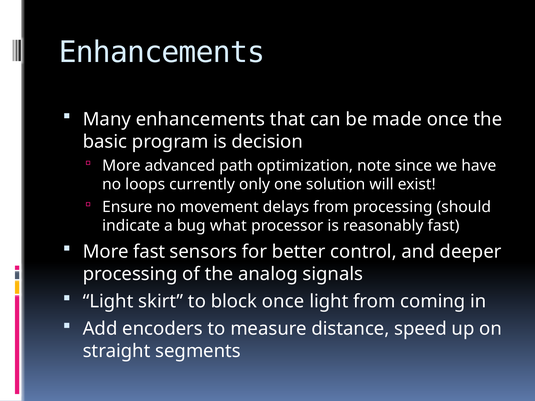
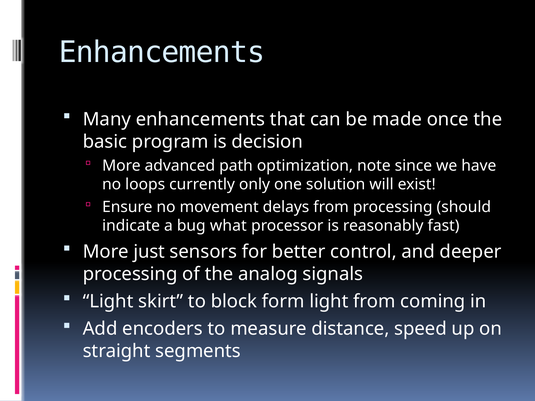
More fast: fast -> just
block once: once -> form
